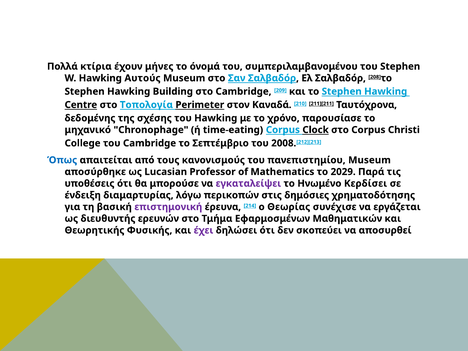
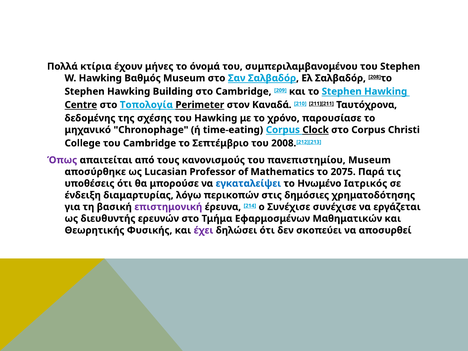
Αυτούς: Αυτούς -> Βαθμός
Όπως colour: blue -> purple
2029: 2029 -> 2075
εγκαταλείψει colour: purple -> blue
Κερδίσει: Κερδίσει -> Ιατρικός
ο Θεωρίας: Θεωρίας -> Συνέχισε
